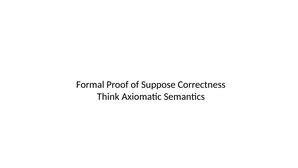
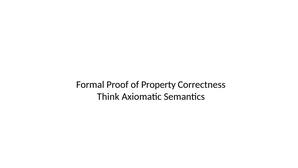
Suppose: Suppose -> Property
